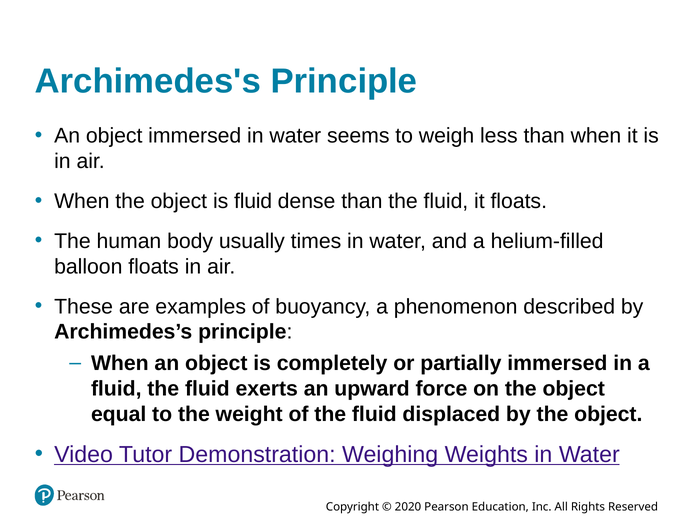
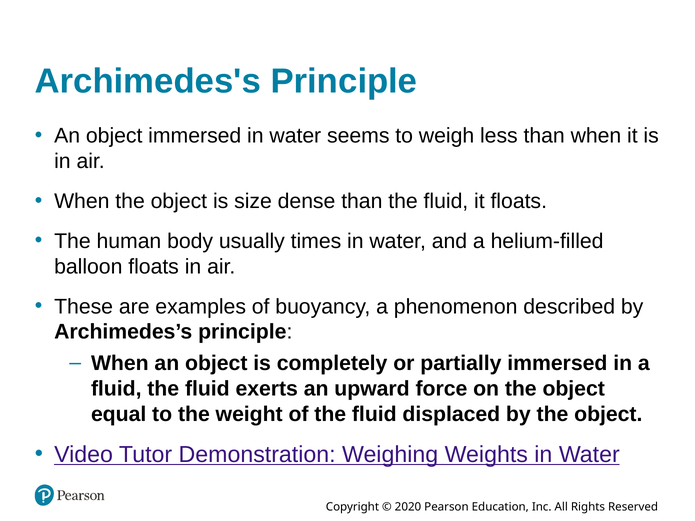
is fluid: fluid -> size
